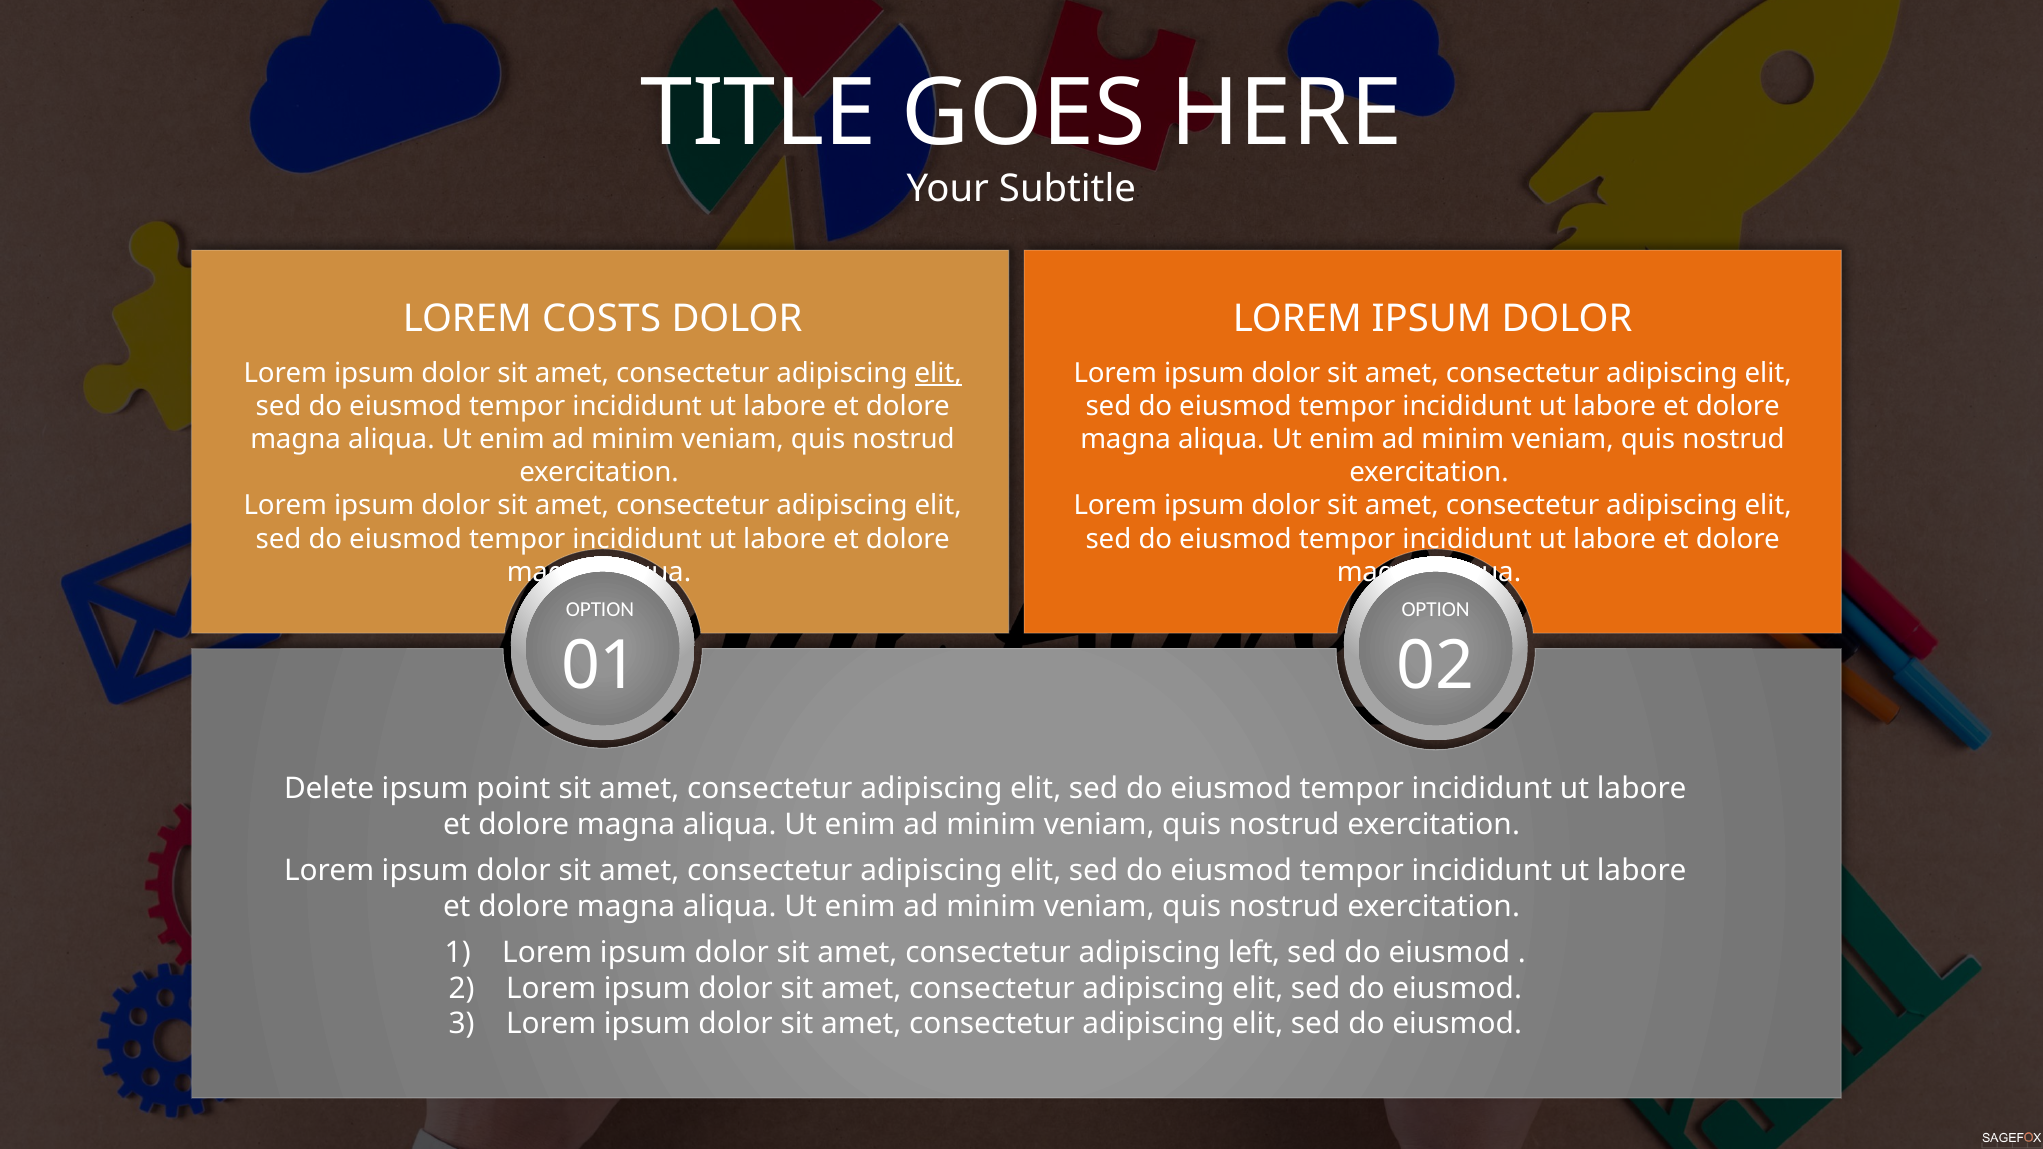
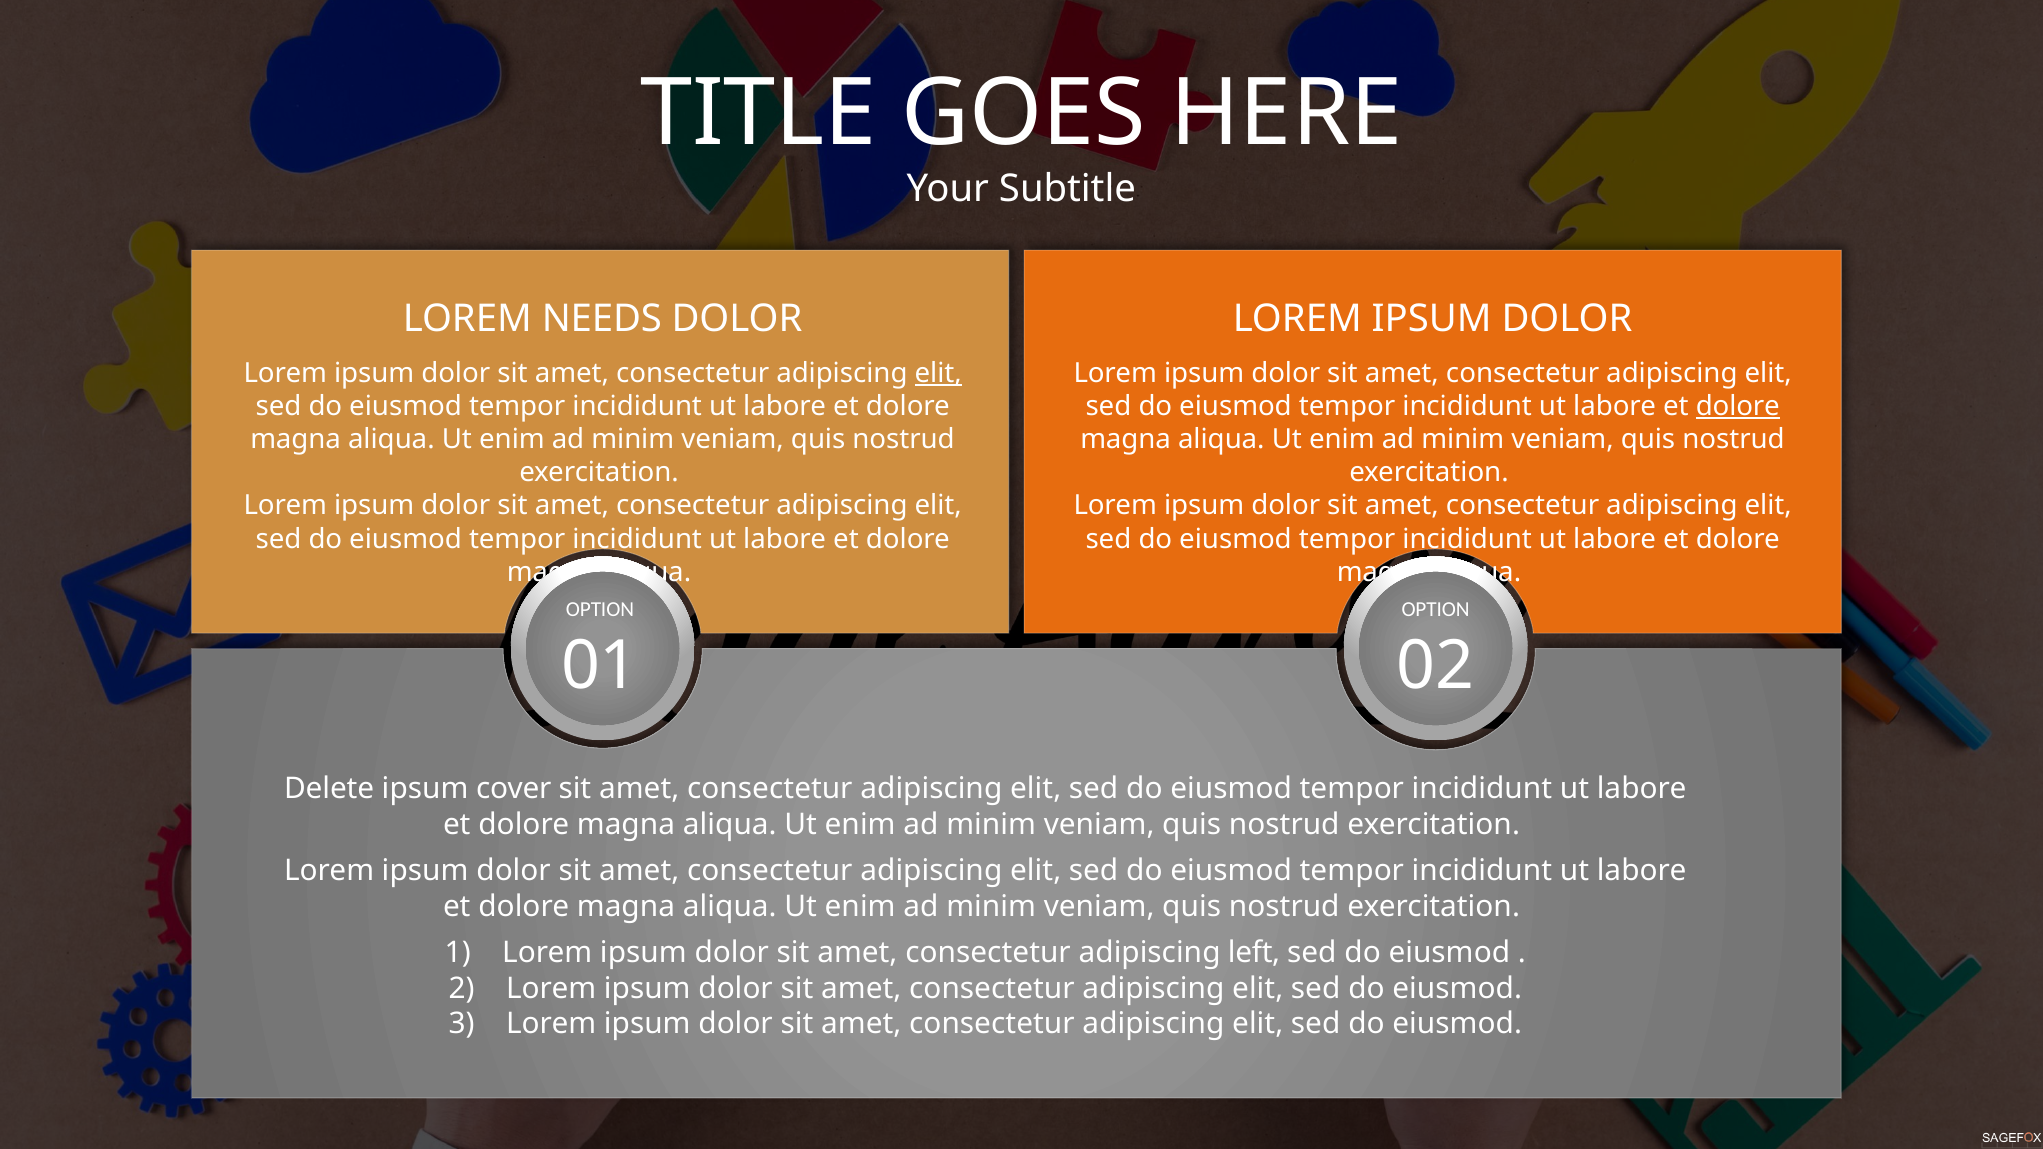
COSTS: COSTS -> NEEDS
dolore at (1738, 406) underline: none -> present
point: point -> cover
